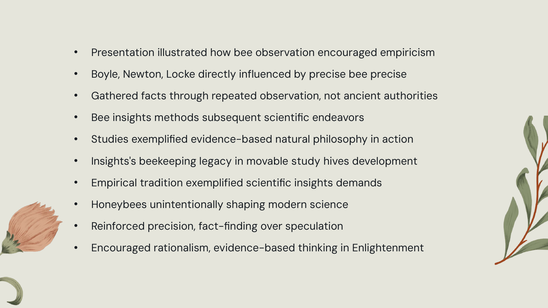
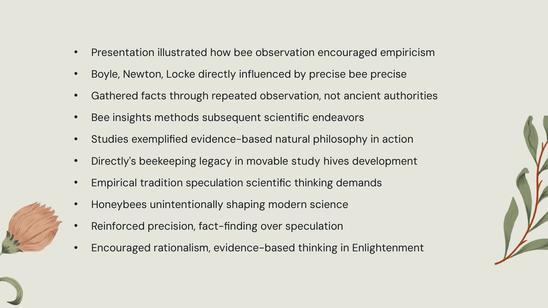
Insights's: Insights's -> Directly's
tradition exemplified: exemplified -> speculation
scientific insights: insights -> thinking
